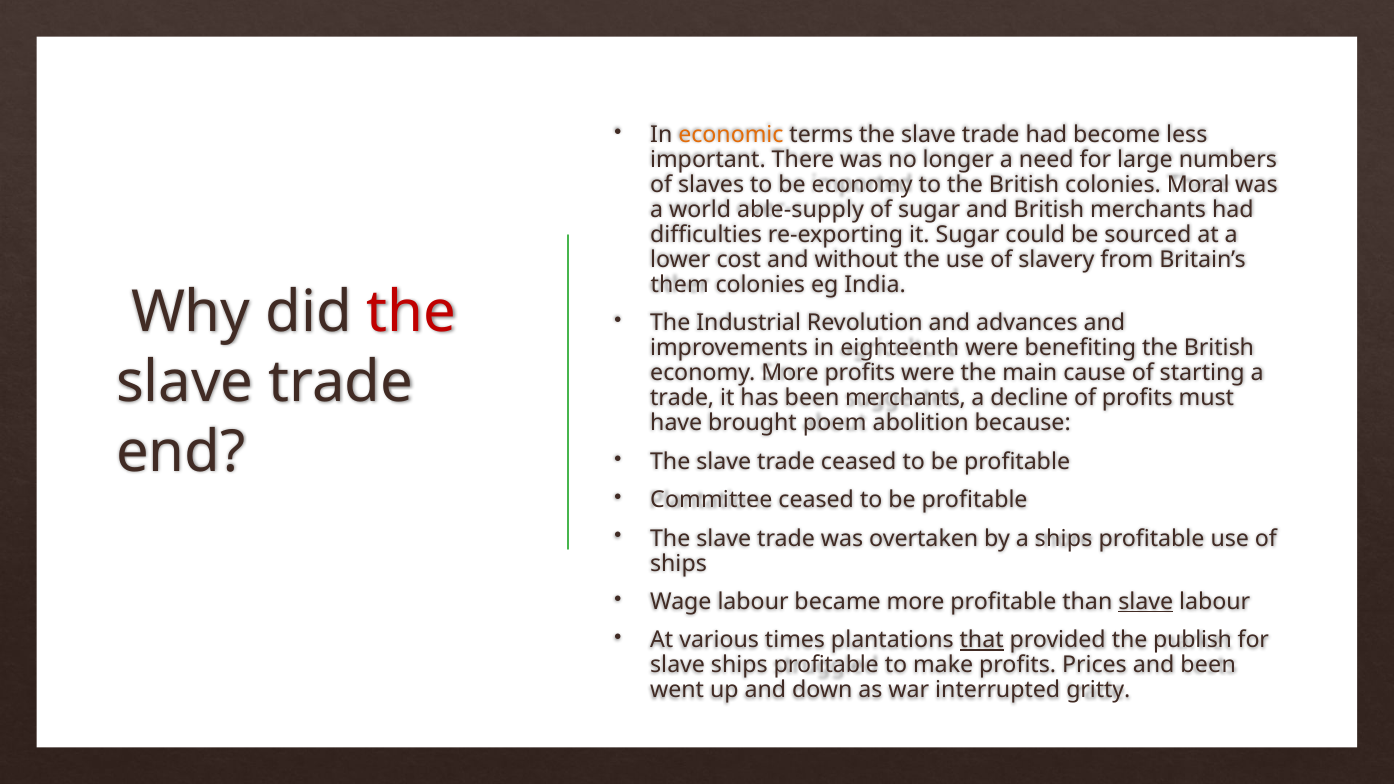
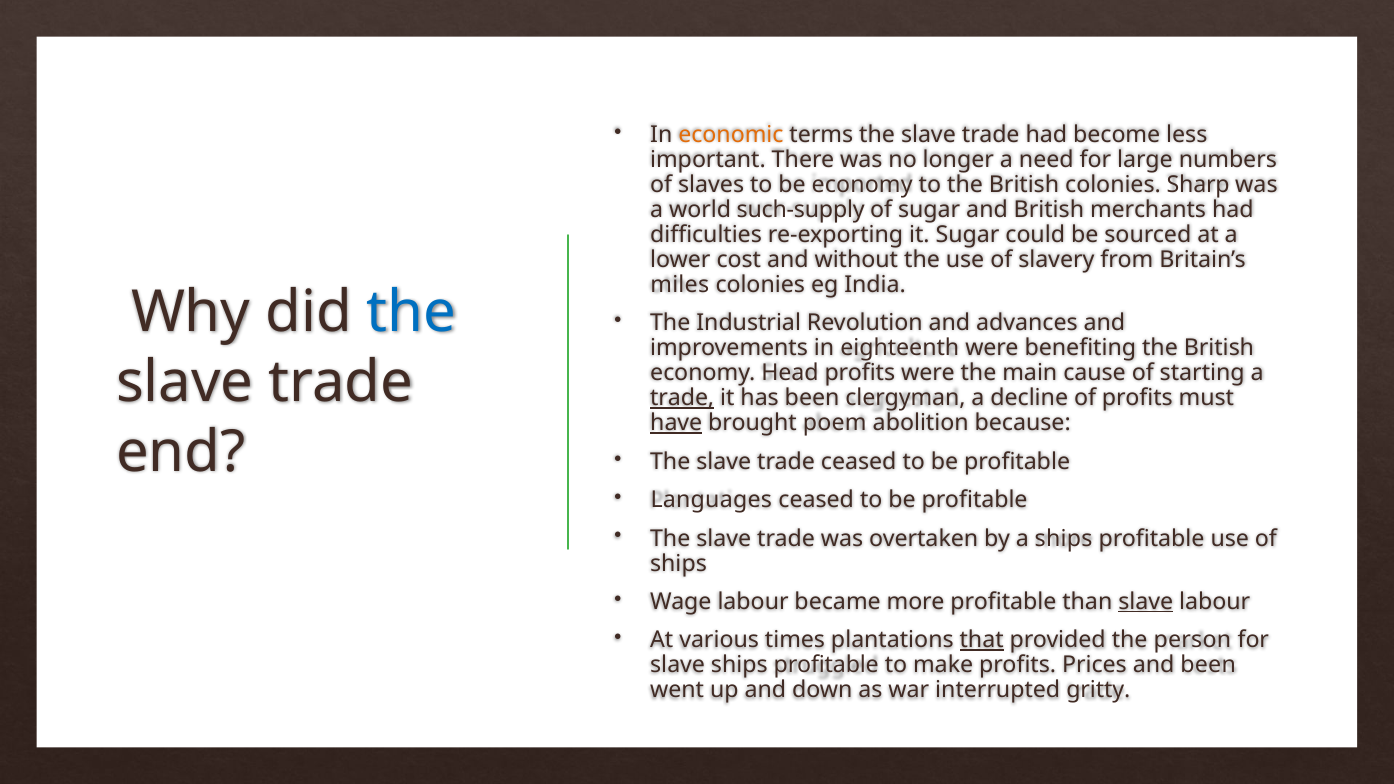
Moral: Moral -> Sharp
able-supply: able-supply -> such-supply
them: them -> miles
the at (412, 313) colour: red -> blue
economy More: More -> Head
trade at (682, 398) underline: none -> present
been merchants: merchants -> clergyman
have underline: none -> present
Committee: Committee -> Languages
publish: publish -> person
